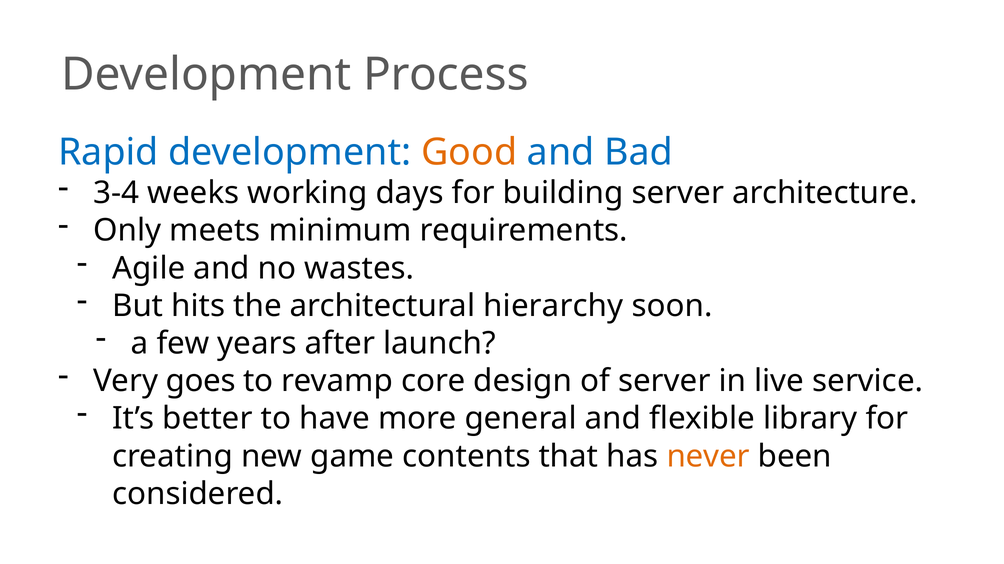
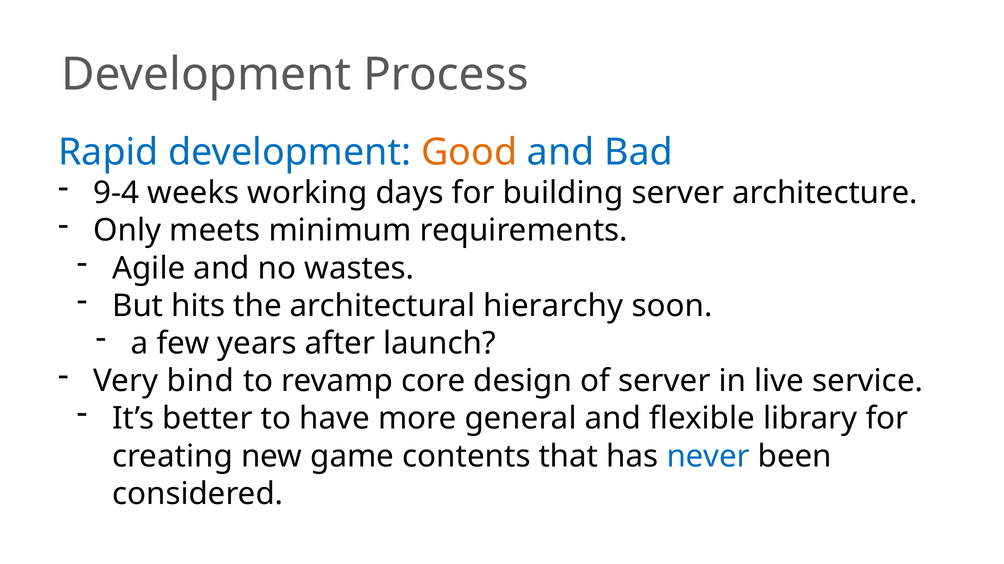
3-4: 3-4 -> 9-4
goes: goes -> bind
never colour: orange -> blue
